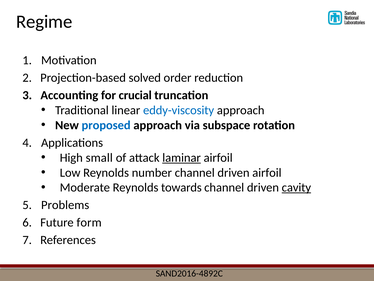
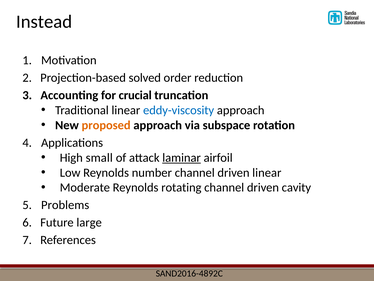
Regime: Regime -> Instead
proposed colour: blue -> orange
driven airfoil: airfoil -> linear
towards: towards -> rotating
cavity underline: present -> none
form: form -> large
